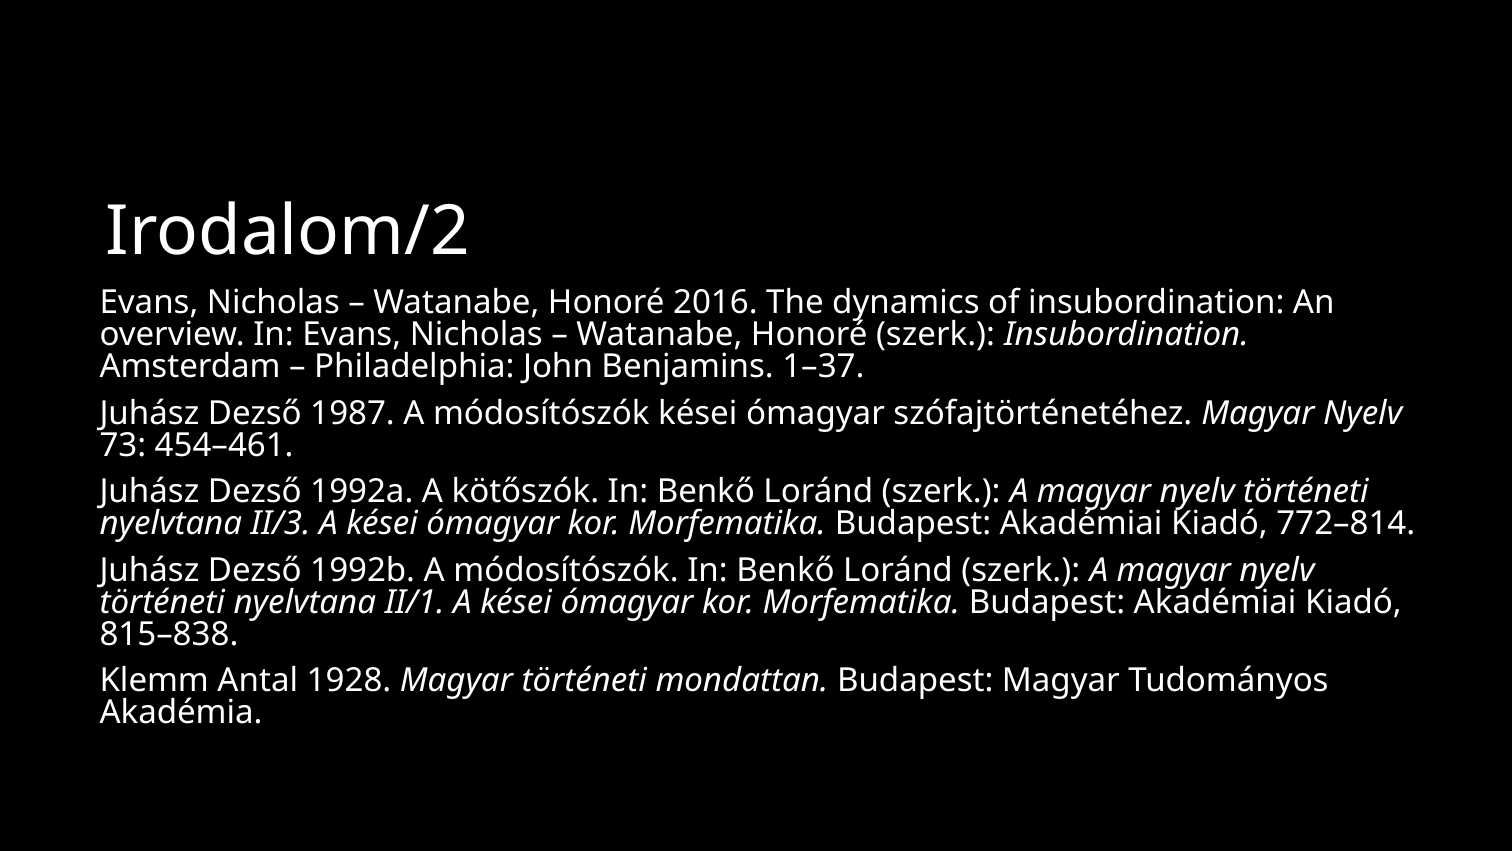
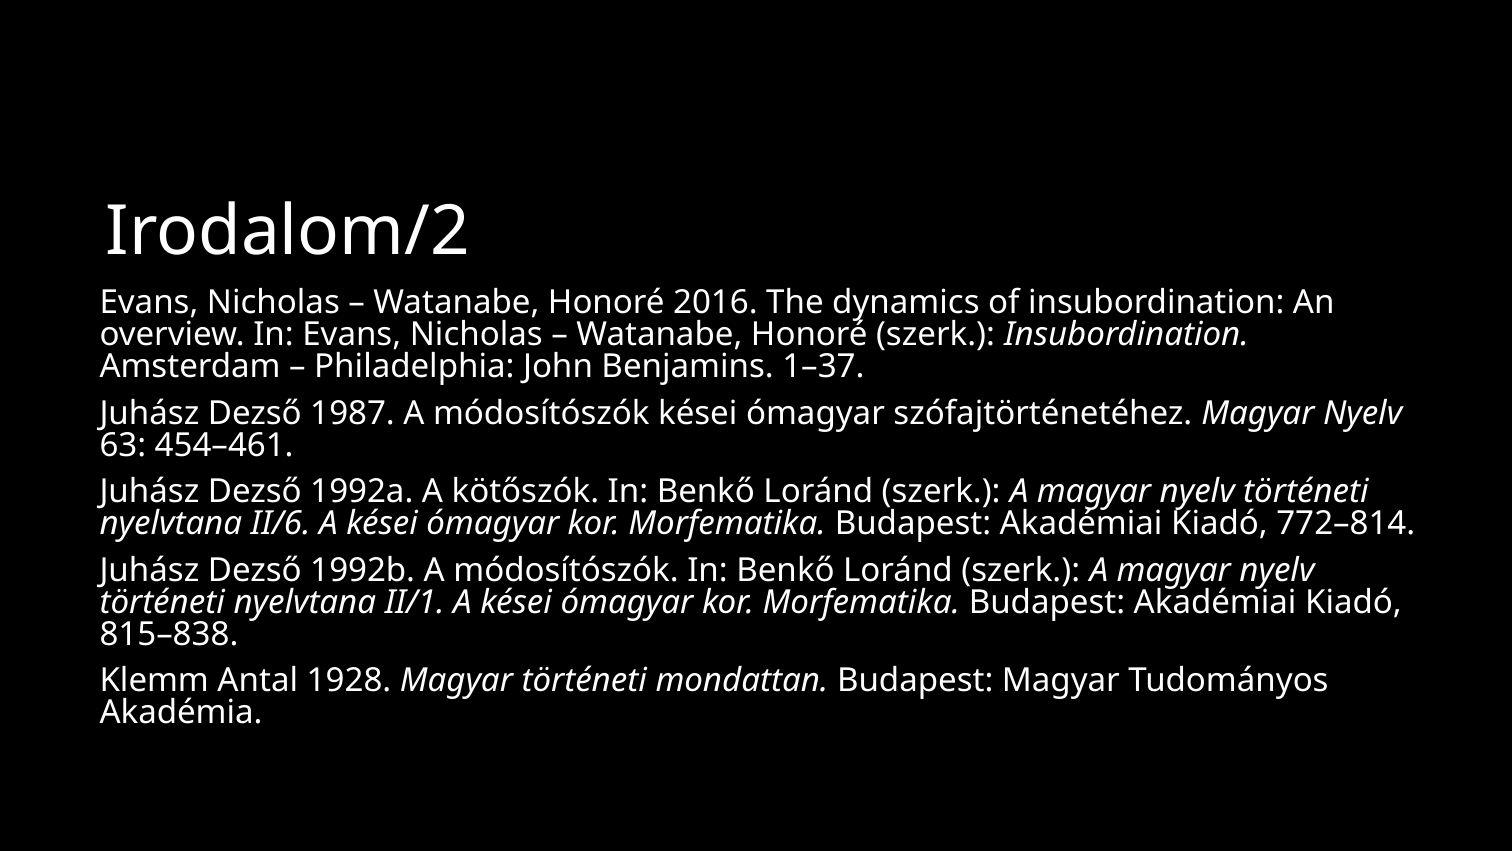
73: 73 -> 63
II/3: II/3 -> II/6
